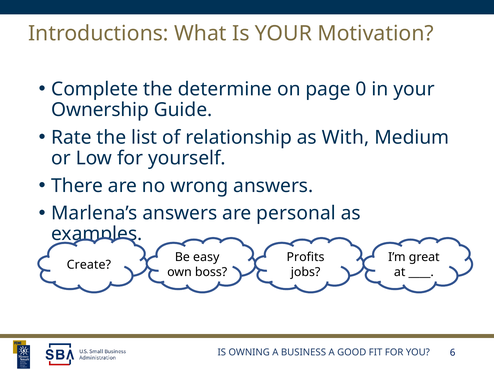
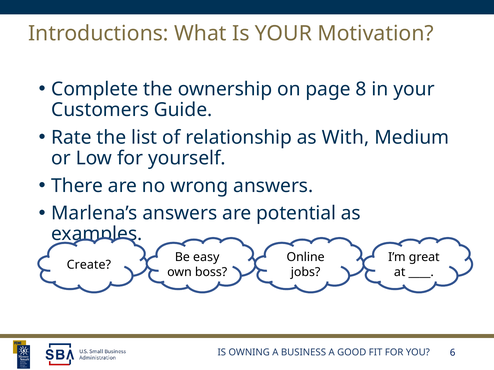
determine: determine -> ownership
0: 0 -> 8
Ownership: Ownership -> Customers
personal: personal -> potential
Profits: Profits -> Online
